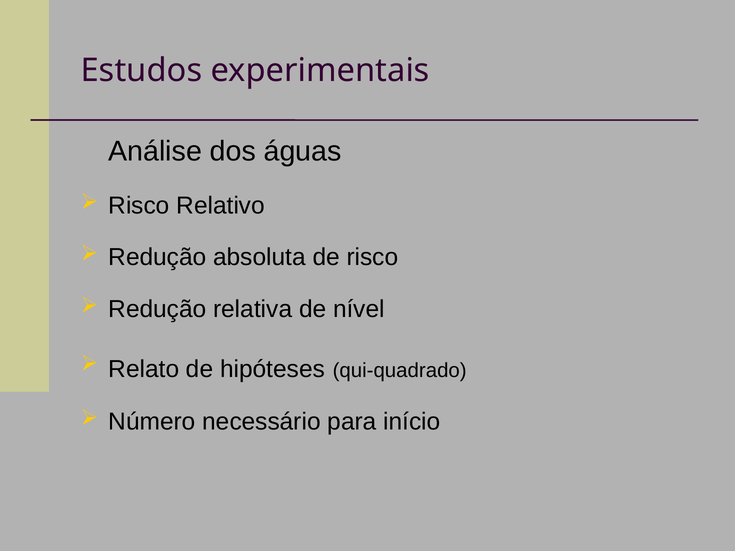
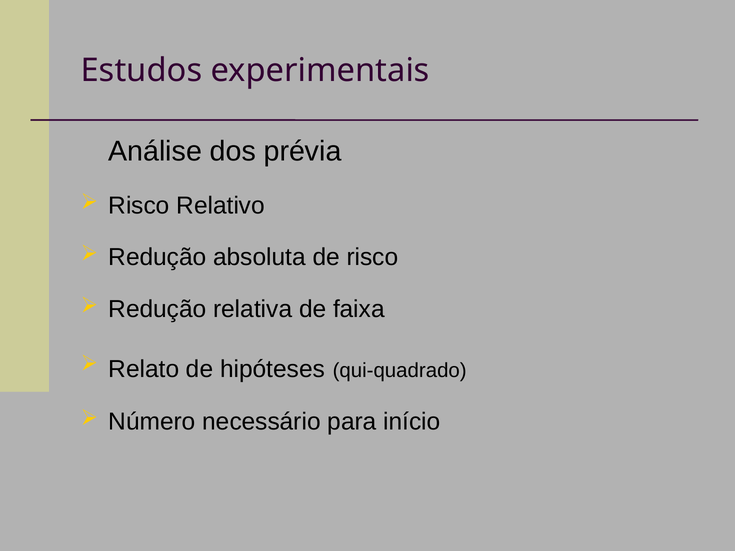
águas: águas -> prévia
nível: nível -> faixa
